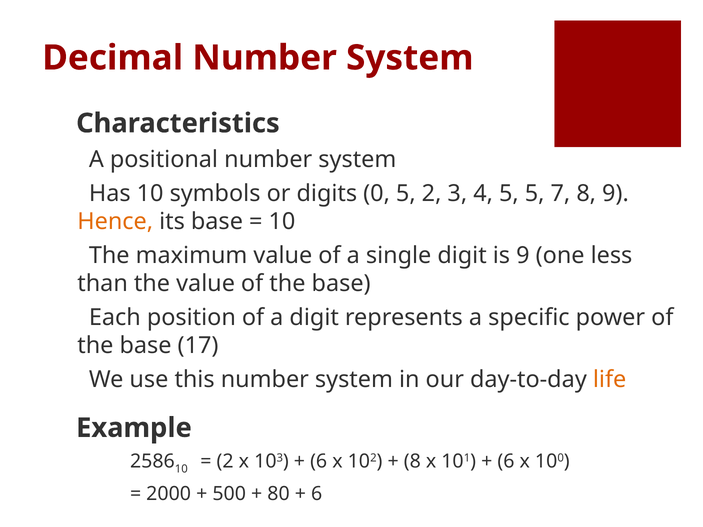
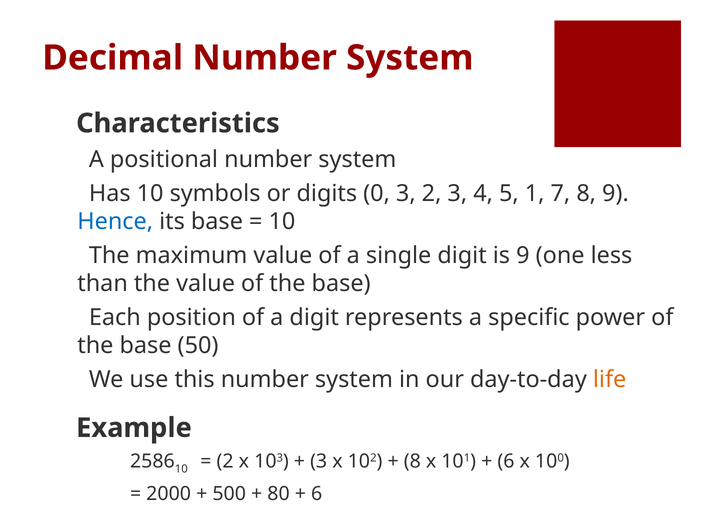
0 5: 5 -> 3
5 5: 5 -> 1
Hence colour: orange -> blue
17: 17 -> 50
6 at (319, 462): 6 -> 3
